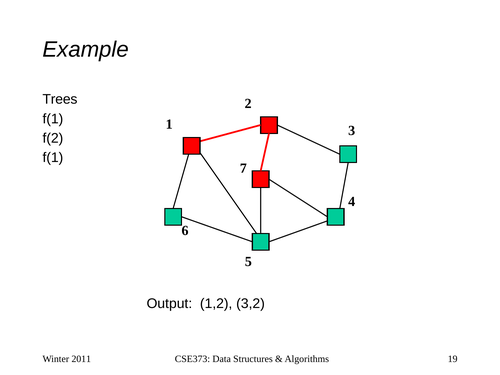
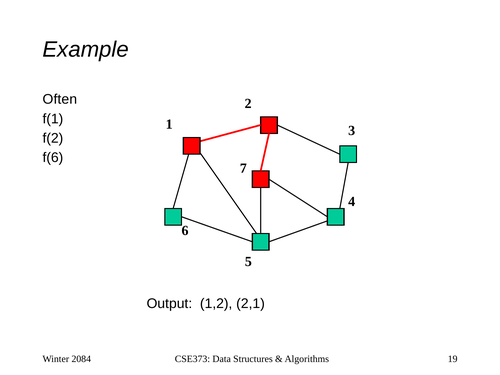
Trees: Trees -> Often
f(1 at (53, 158): f(1 -> f(6
3,2: 3,2 -> 2,1
2011: 2011 -> 2084
